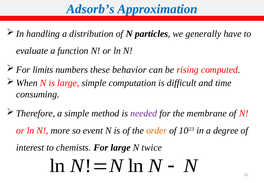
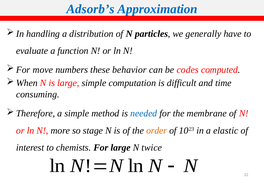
limits: limits -> move
rising: rising -> codes
needed colour: purple -> blue
event: event -> stage
degree: degree -> elastic
